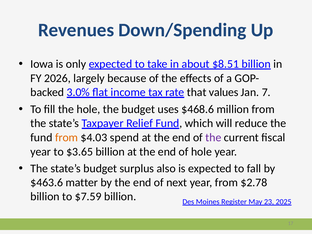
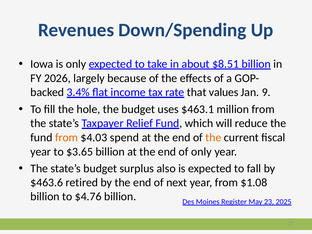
3.0%: 3.0% -> 3.4%
7: 7 -> 9
$468.6: $468.6 -> $463.1
the at (213, 138) colour: purple -> orange
of hole: hole -> only
matter: matter -> retired
$2.78: $2.78 -> $1.08
$7.59: $7.59 -> $4.76
